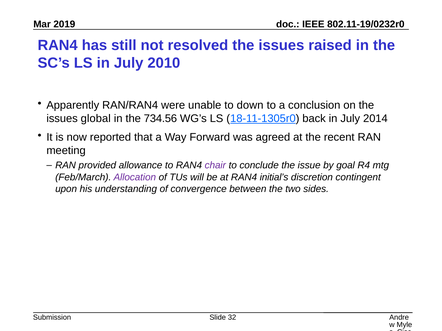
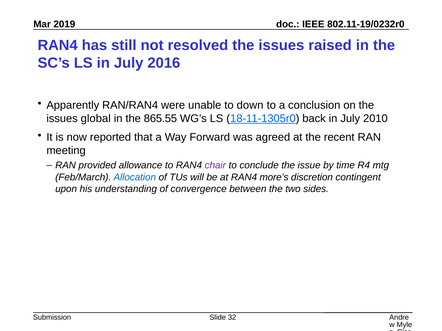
2010: 2010 -> 2016
734.56: 734.56 -> 865.55
2014: 2014 -> 2010
goal: goal -> time
Allocation colour: purple -> blue
initial’s: initial’s -> more’s
